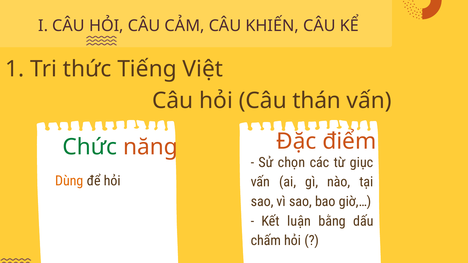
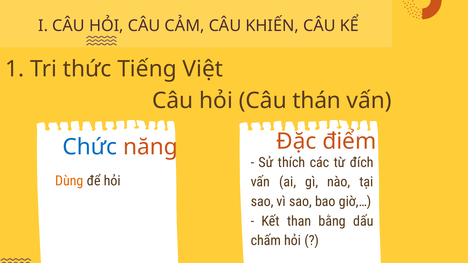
Chức colour: green -> blue
chọn: chọn -> thích
giục: giục -> đích
luận: luận -> than
